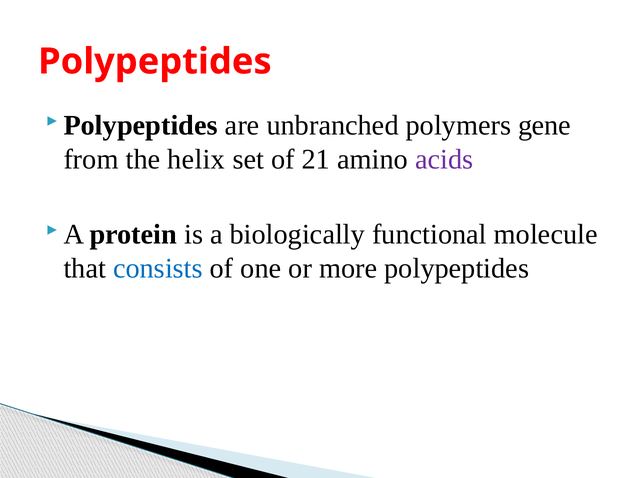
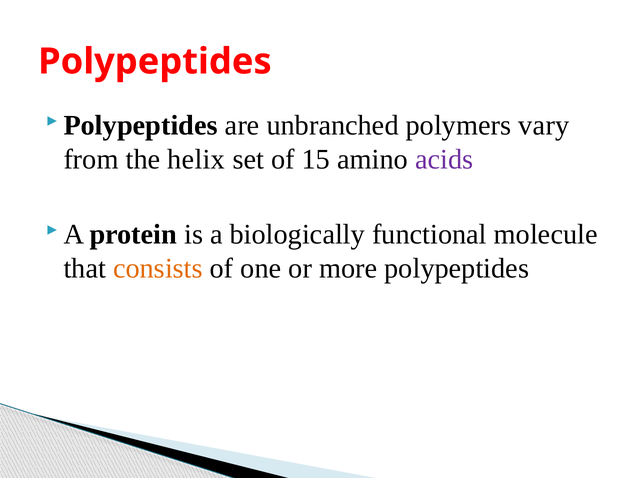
gene: gene -> vary
21: 21 -> 15
consists colour: blue -> orange
